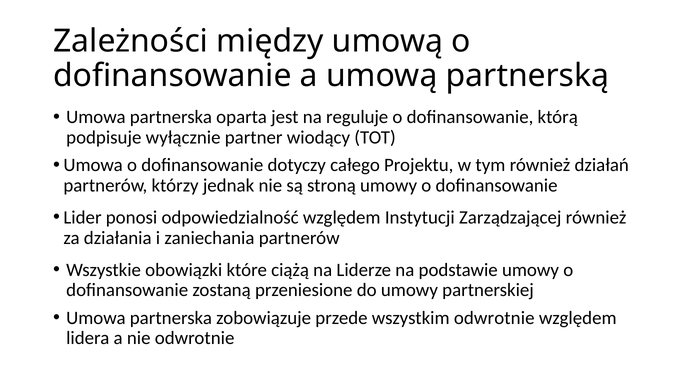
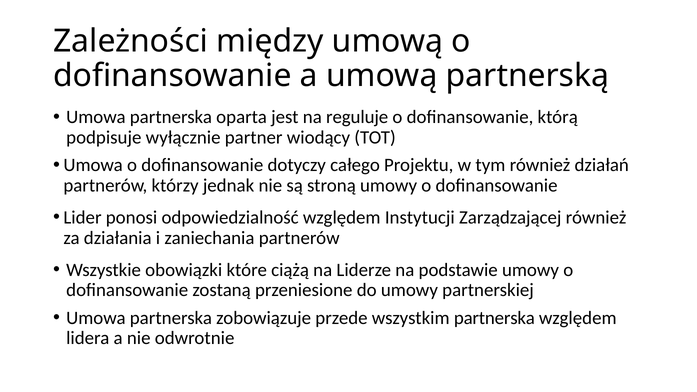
wszystkim odwrotnie: odwrotnie -> partnerska
